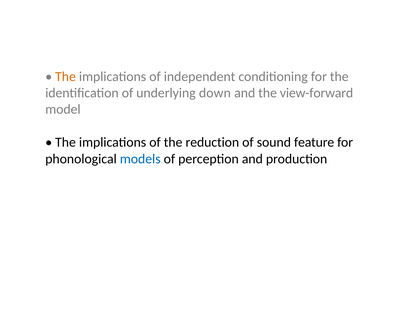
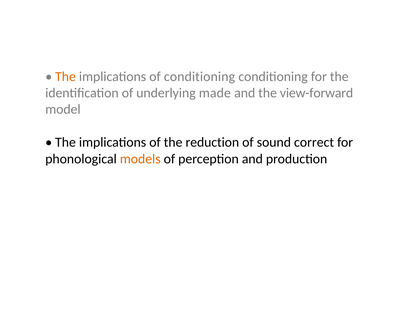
of independent: independent -> conditioning
down: down -> made
feature: feature -> correct
models colour: blue -> orange
